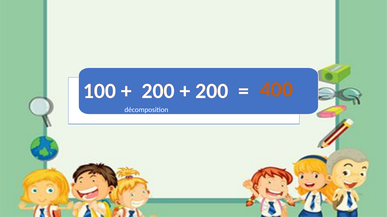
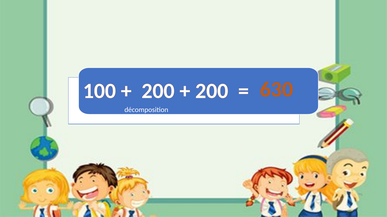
400: 400 -> 630
